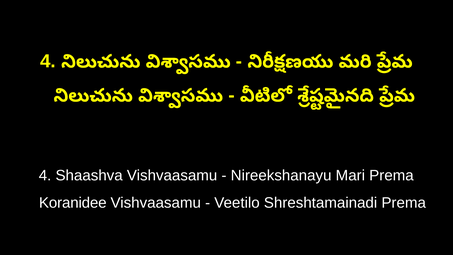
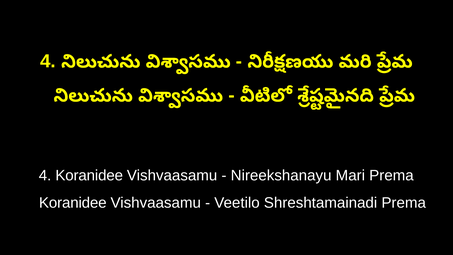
4 Shaashva: Shaashva -> Koranidee
